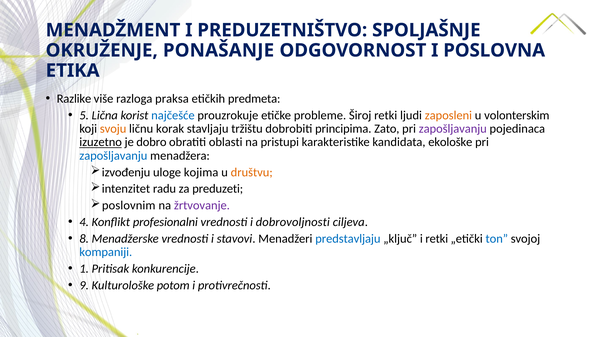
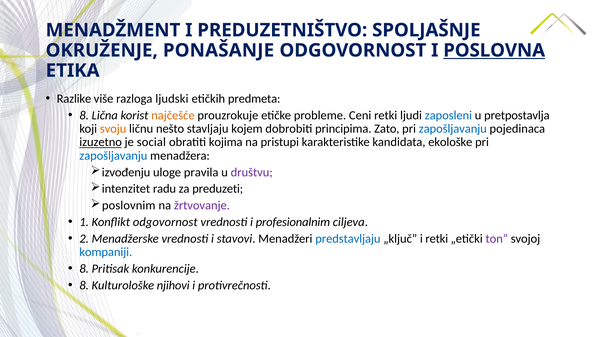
POSLOVNA underline: none -> present
praksa: praksa -> ljudski
5 at (84, 115): 5 -> 8
najčešće colour: blue -> orange
Široj: Široj -> Ceni
zaposleni colour: orange -> blue
volonterskim: volonterskim -> pretpostavlja
korak: korak -> nešto
tržištu: tržištu -> kojem
zapošljavanju at (453, 129) colour: purple -> blue
dobro: dobro -> social
oblasti: oblasti -> kojima
kojima: kojima -> pravila
društvu colour: orange -> purple
4: 4 -> 1
Konflikt profesionalni: profesionalni -> odgovornost
dobrovoljnosti: dobrovoljnosti -> profesionalnim
8: 8 -> 2
ton colour: blue -> purple
1 at (84, 269): 1 -> 8
9 at (84, 285): 9 -> 8
potom: potom -> njihovi
